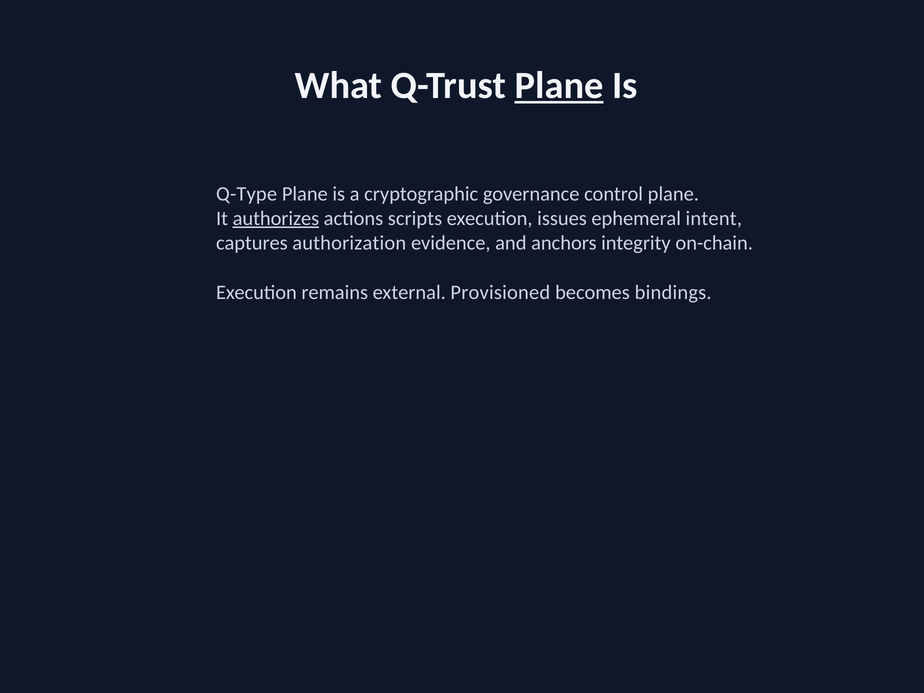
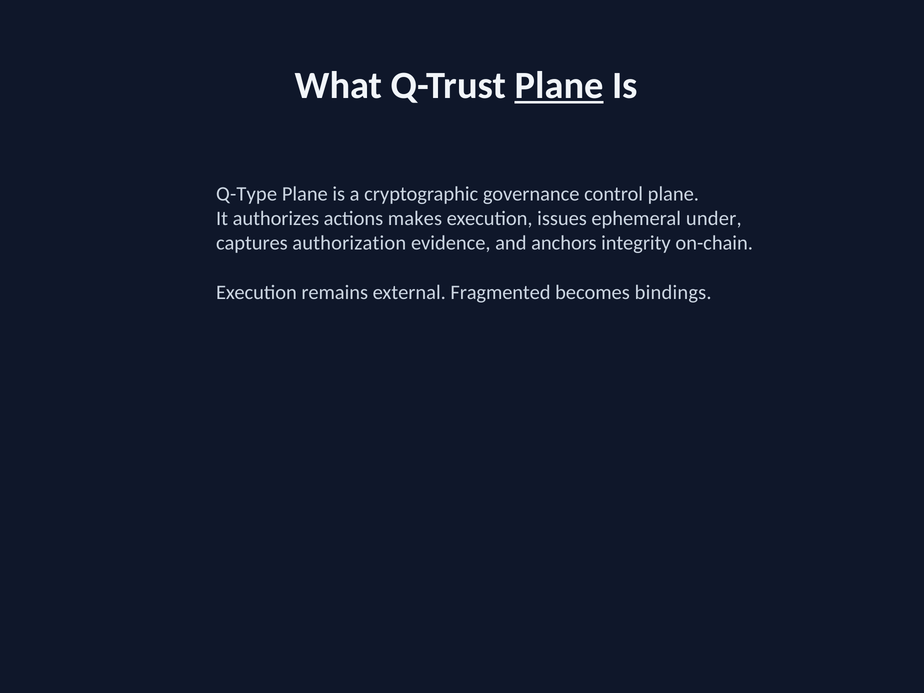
authorizes underline: present -> none
scripts: scripts -> makes
intent: intent -> under
Provisioned: Provisioned -> Fragmented
